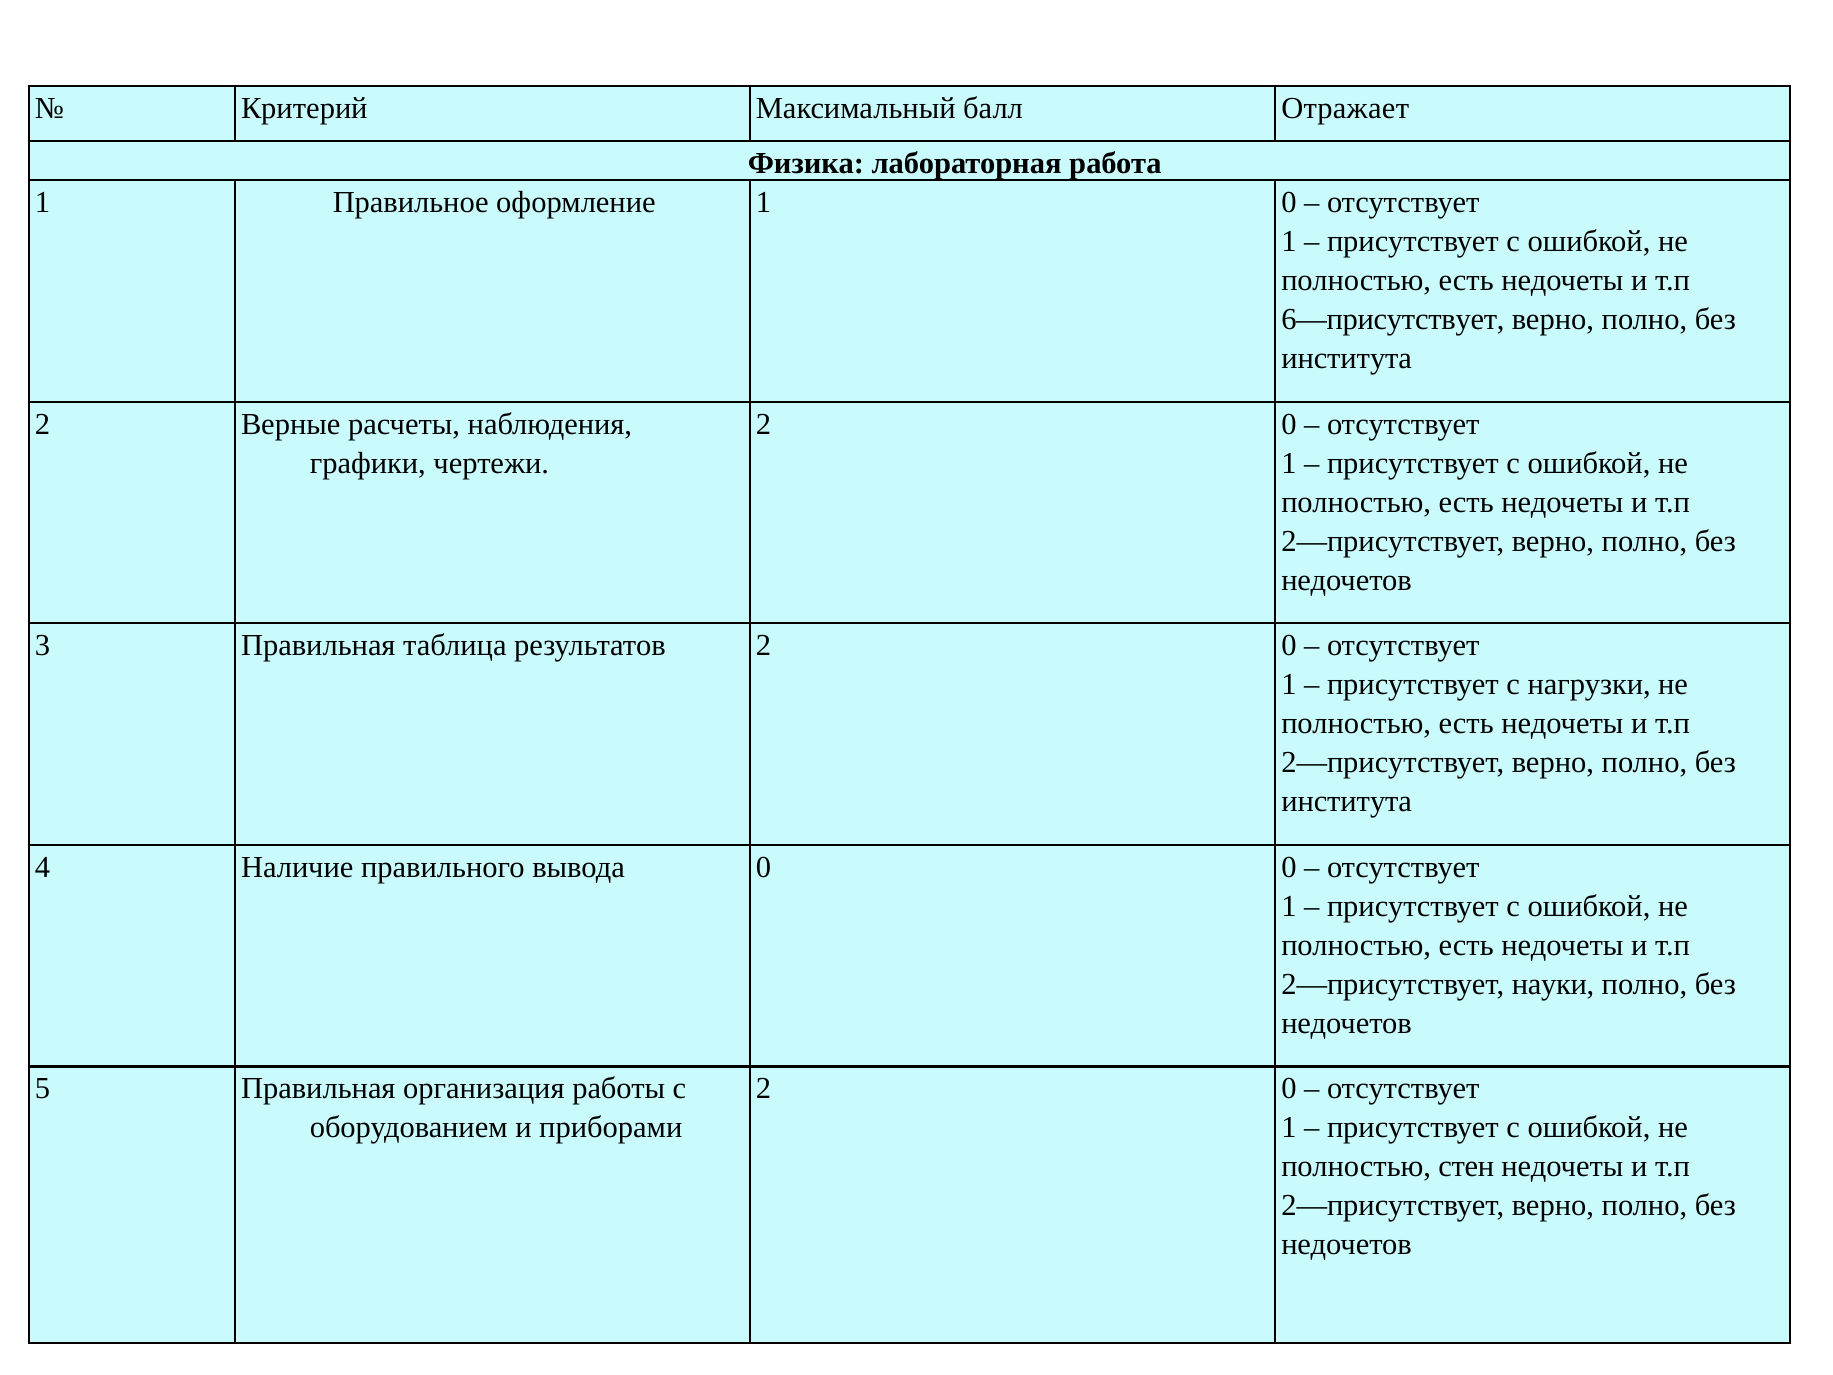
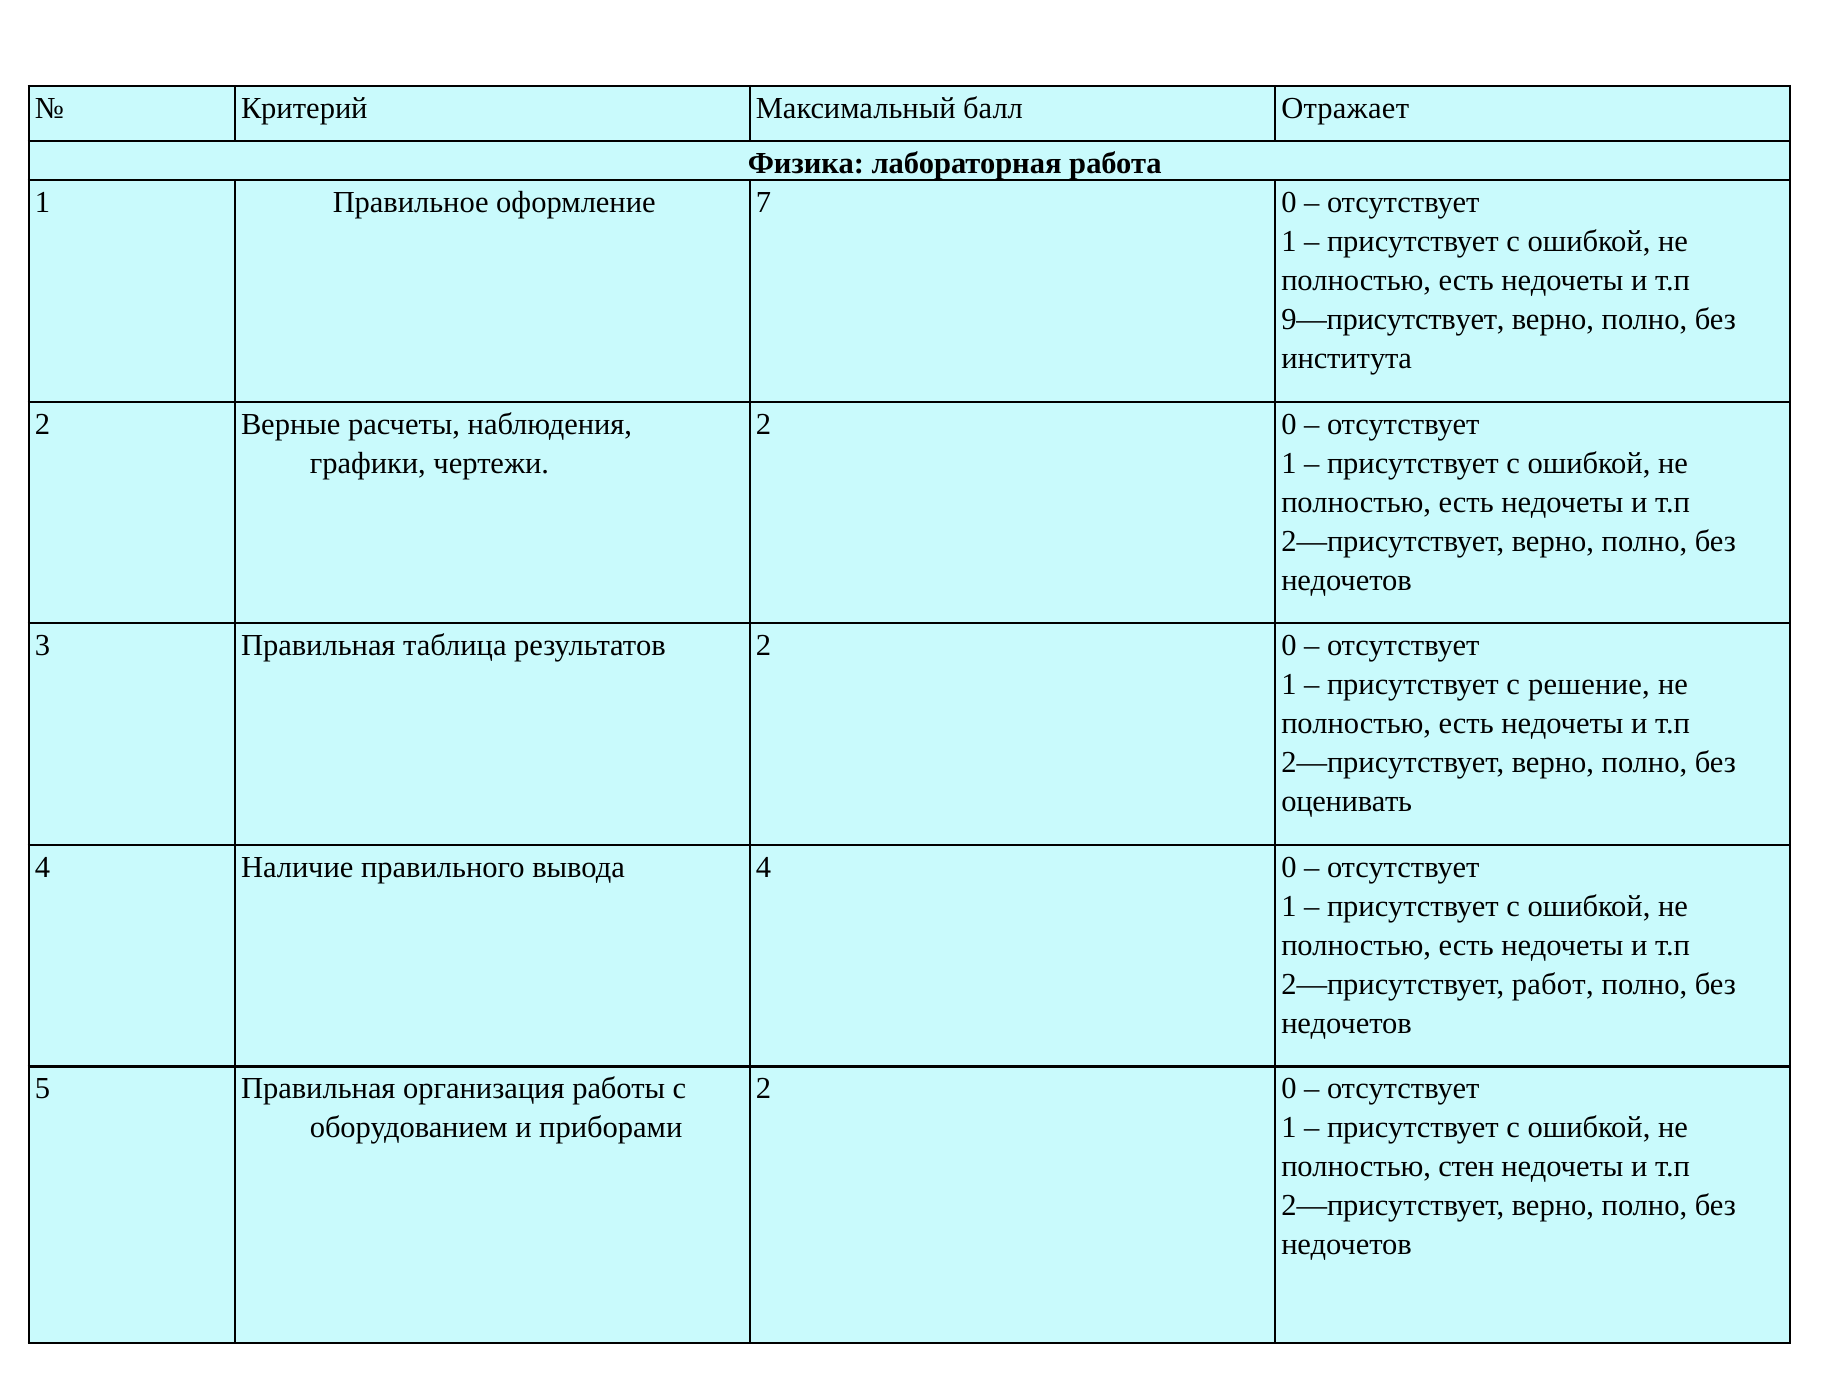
оформление 1: 1 -> 7
6—присутствует: 6—присутствует -> 9—присутствует
нагрузки: нагрузки -> решение
института at (1347, 801): института -> оценивать
вывода 0: 0 -> 4
науки: науки -> работ
